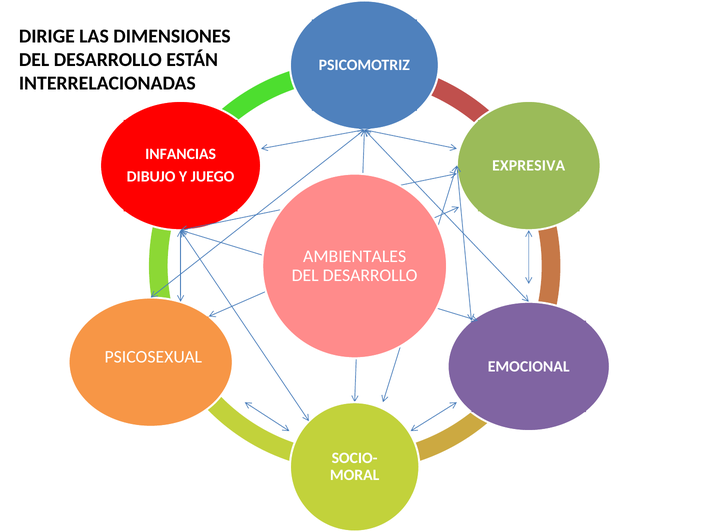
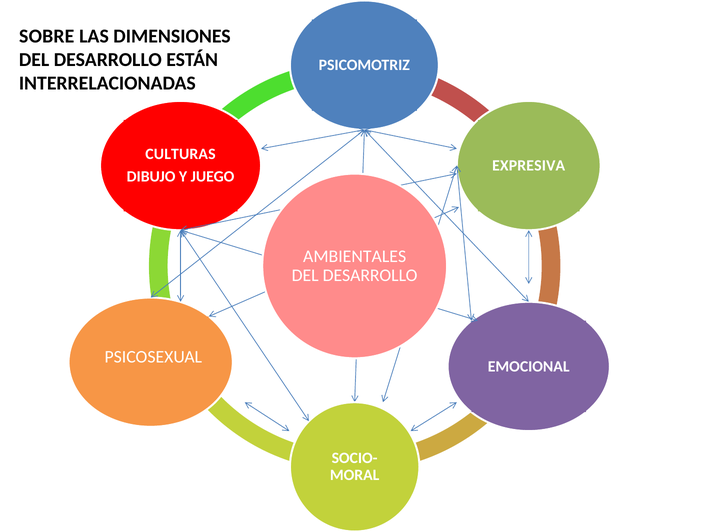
DIRIGE: DIRIGE -> SOBRE
INFANCIAS: INFANCIAS -> CULTURAS
